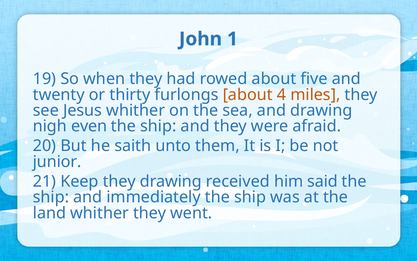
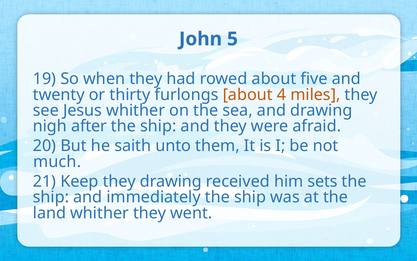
1: 1 -> 5
even: even -> after
junior: junior -> much
said: said -> sets
